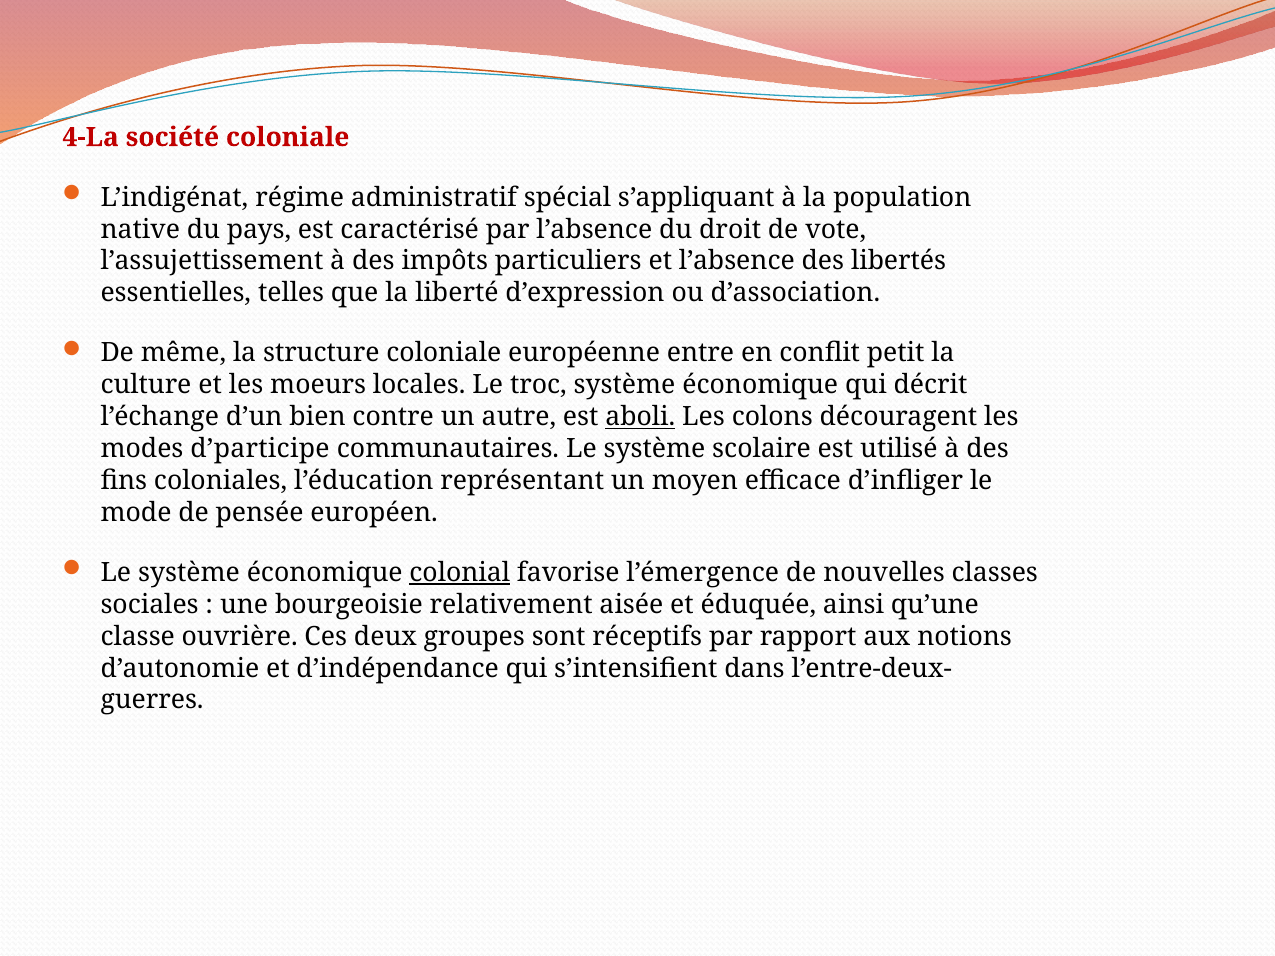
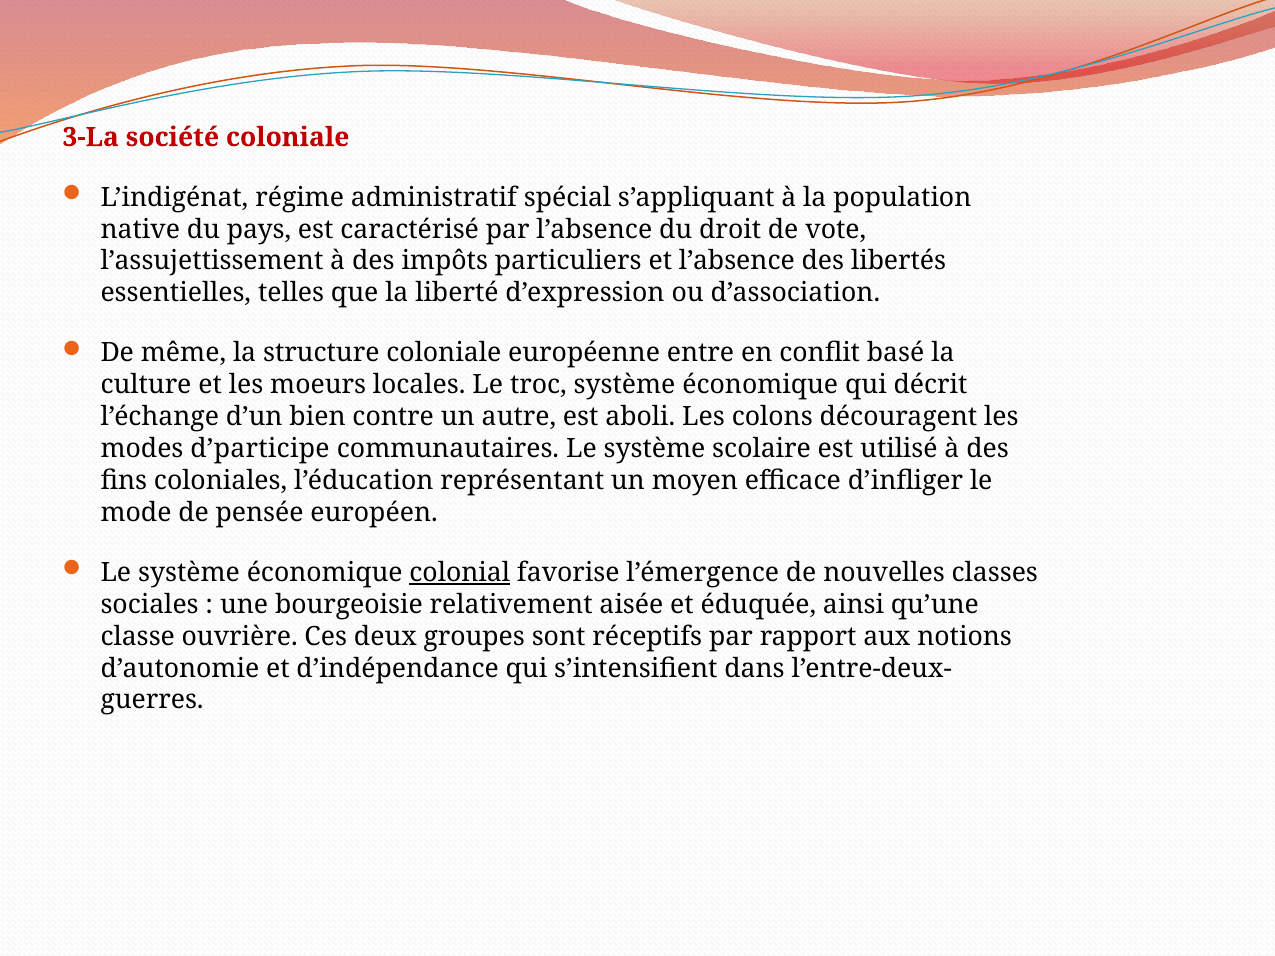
4-La: 4-La -> 3-La
petit: petit -> basé
aboli underline: present -> none
